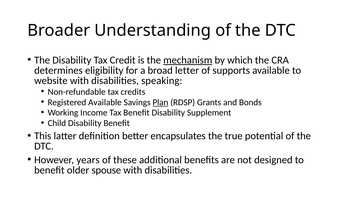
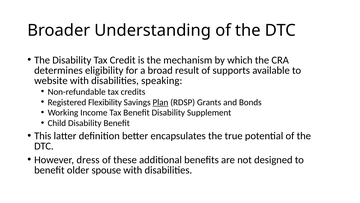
mechanism underline: present -> none
letter: letter -> result
Registered Available: Available -> Flexibility
years: years -> dress
